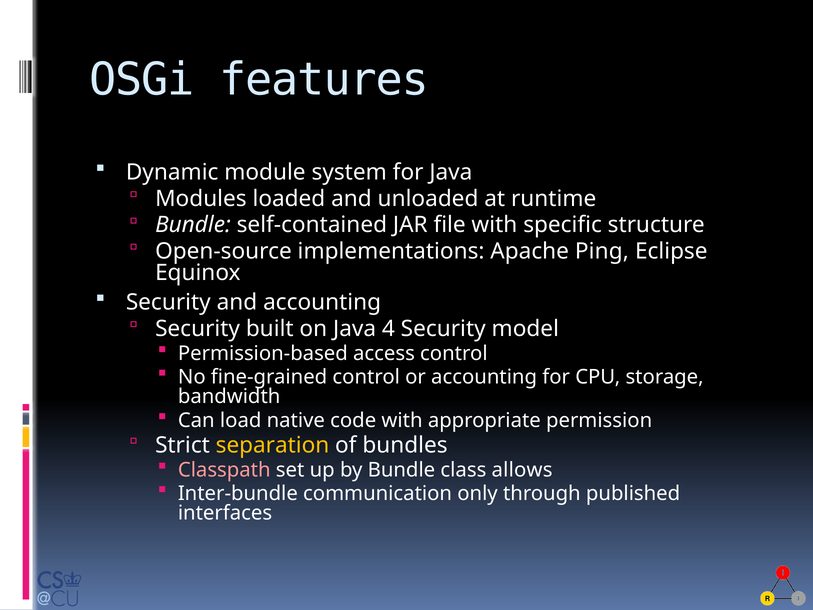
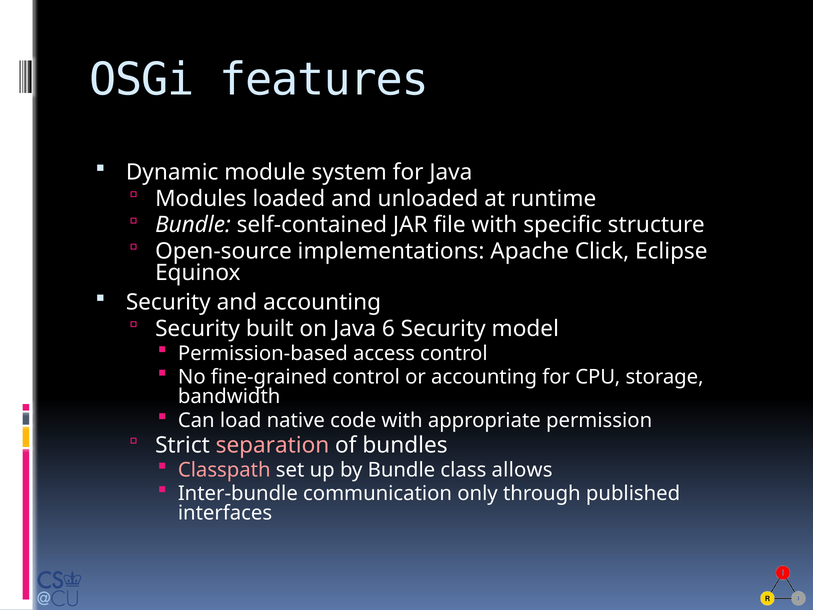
Ping: Ping -> Click
4: 4 -> 6
separation colour: yellow -> pink
